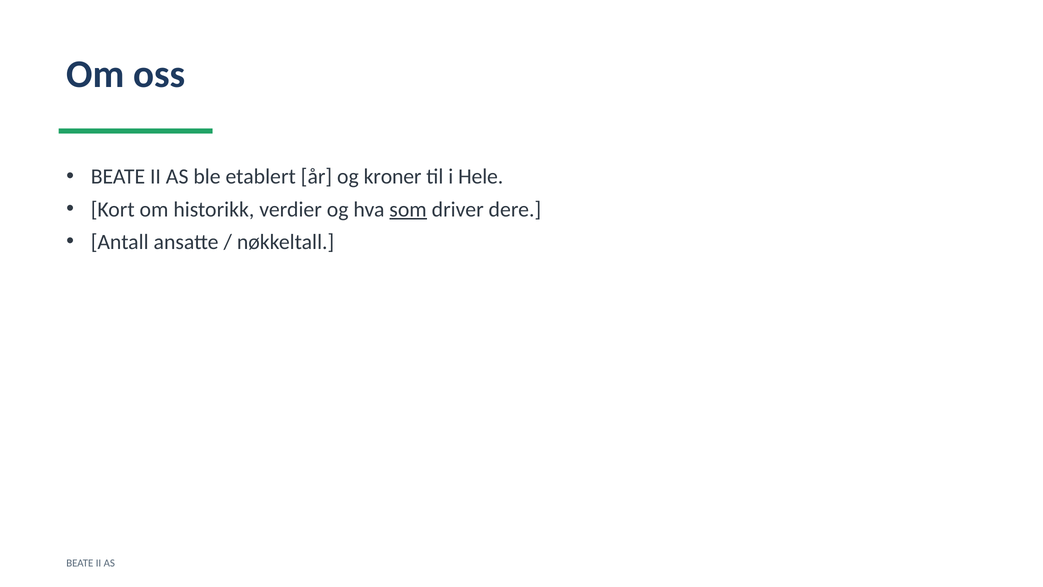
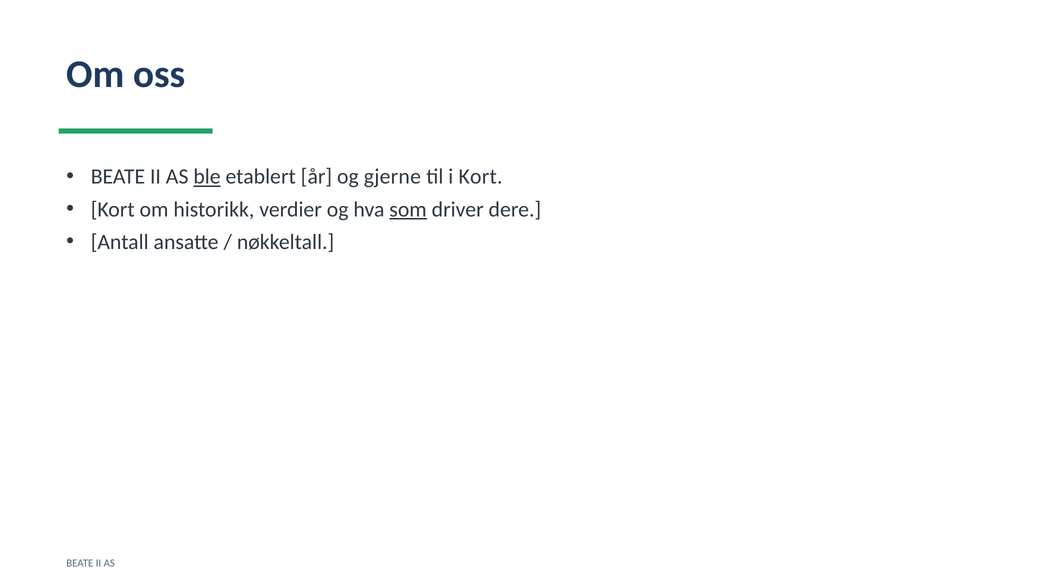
ble underline: none -> present
kroner: kroner -> gjerne
i Hele: Hele -> Kort
